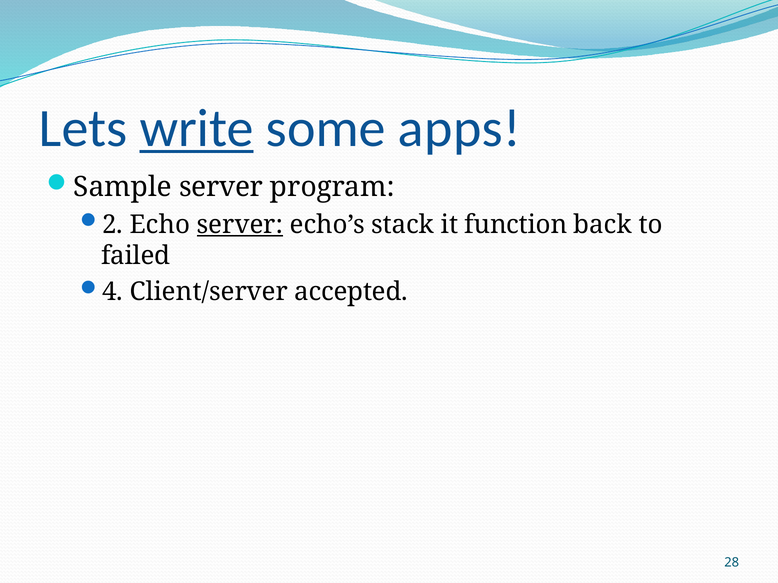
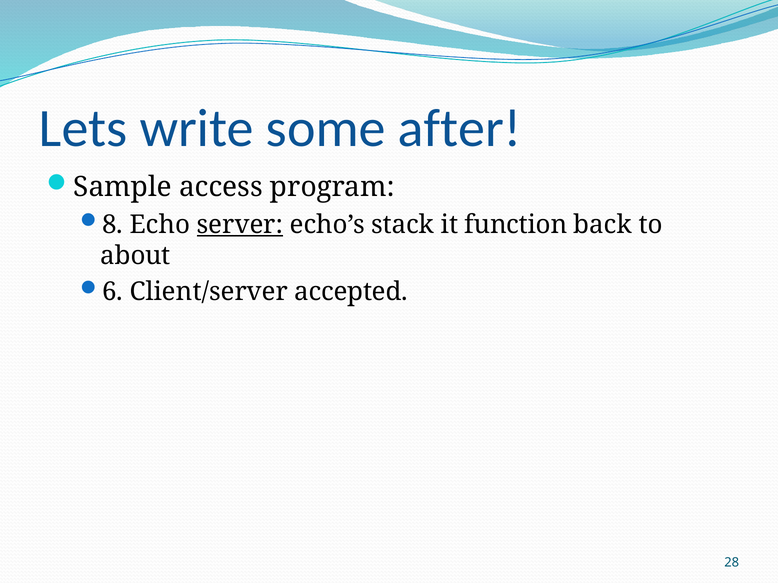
write underline: present -> none
apps: apps -> after
Sample server: server -> access
2: 2 -> 8
failed: failed -> about
4: 4 -> 6
